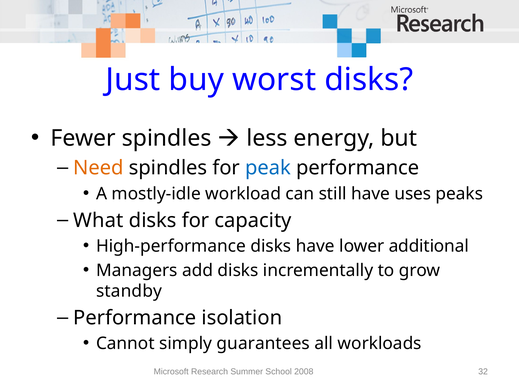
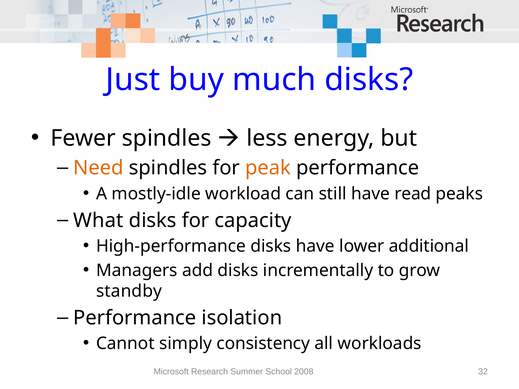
worst: worst -> much
peak colour: blue -> orange
uses: uses -> read
guarantees: guarantees -> consistency
